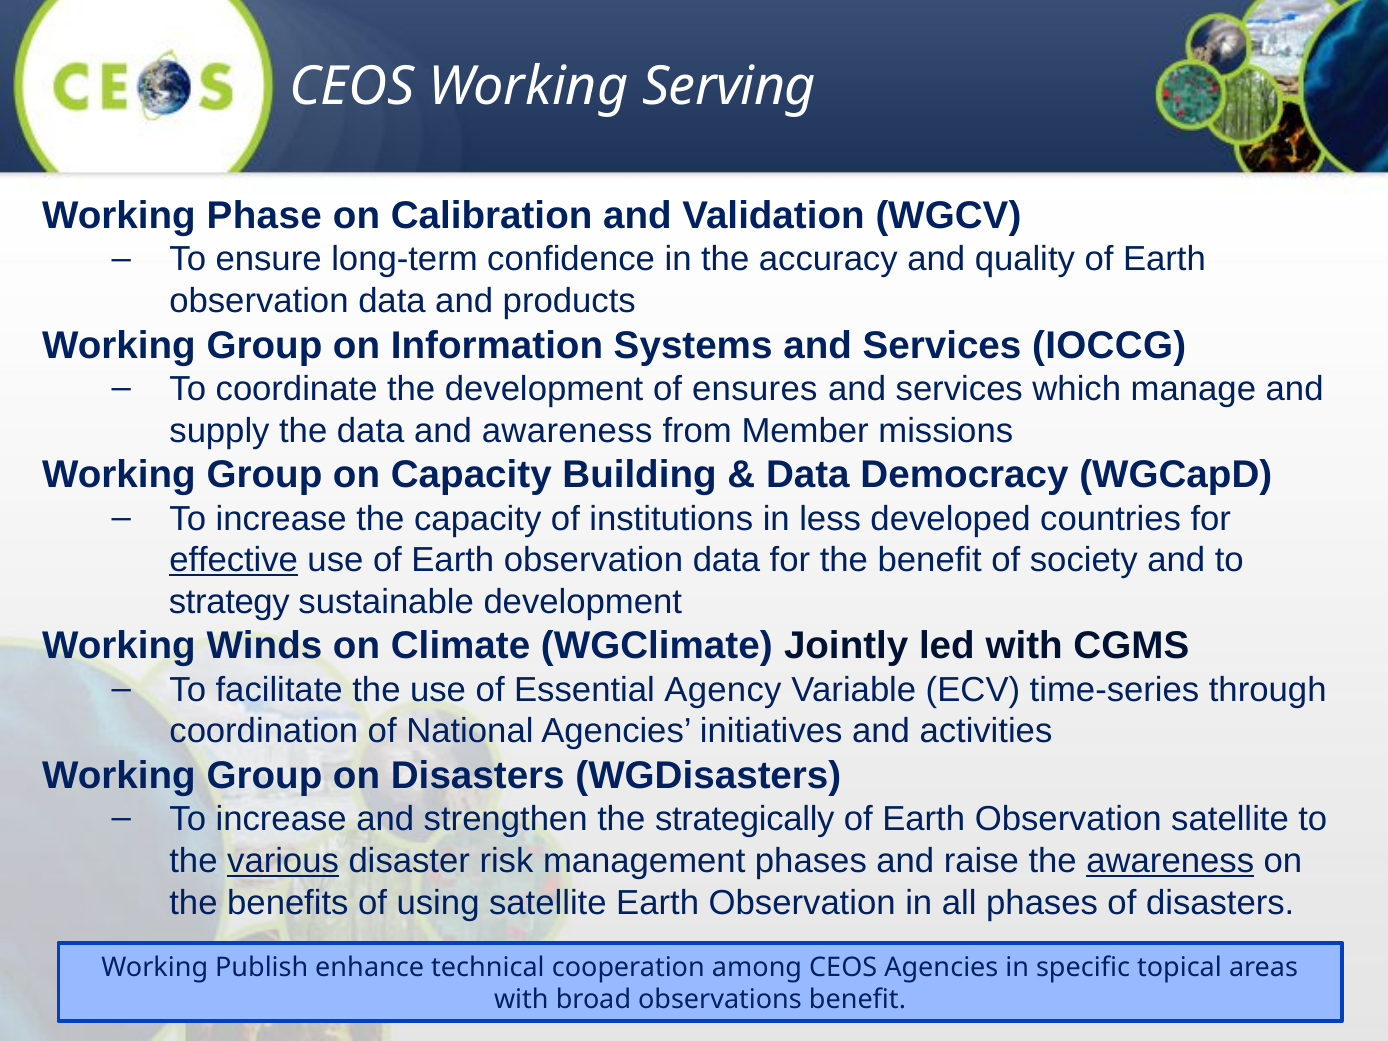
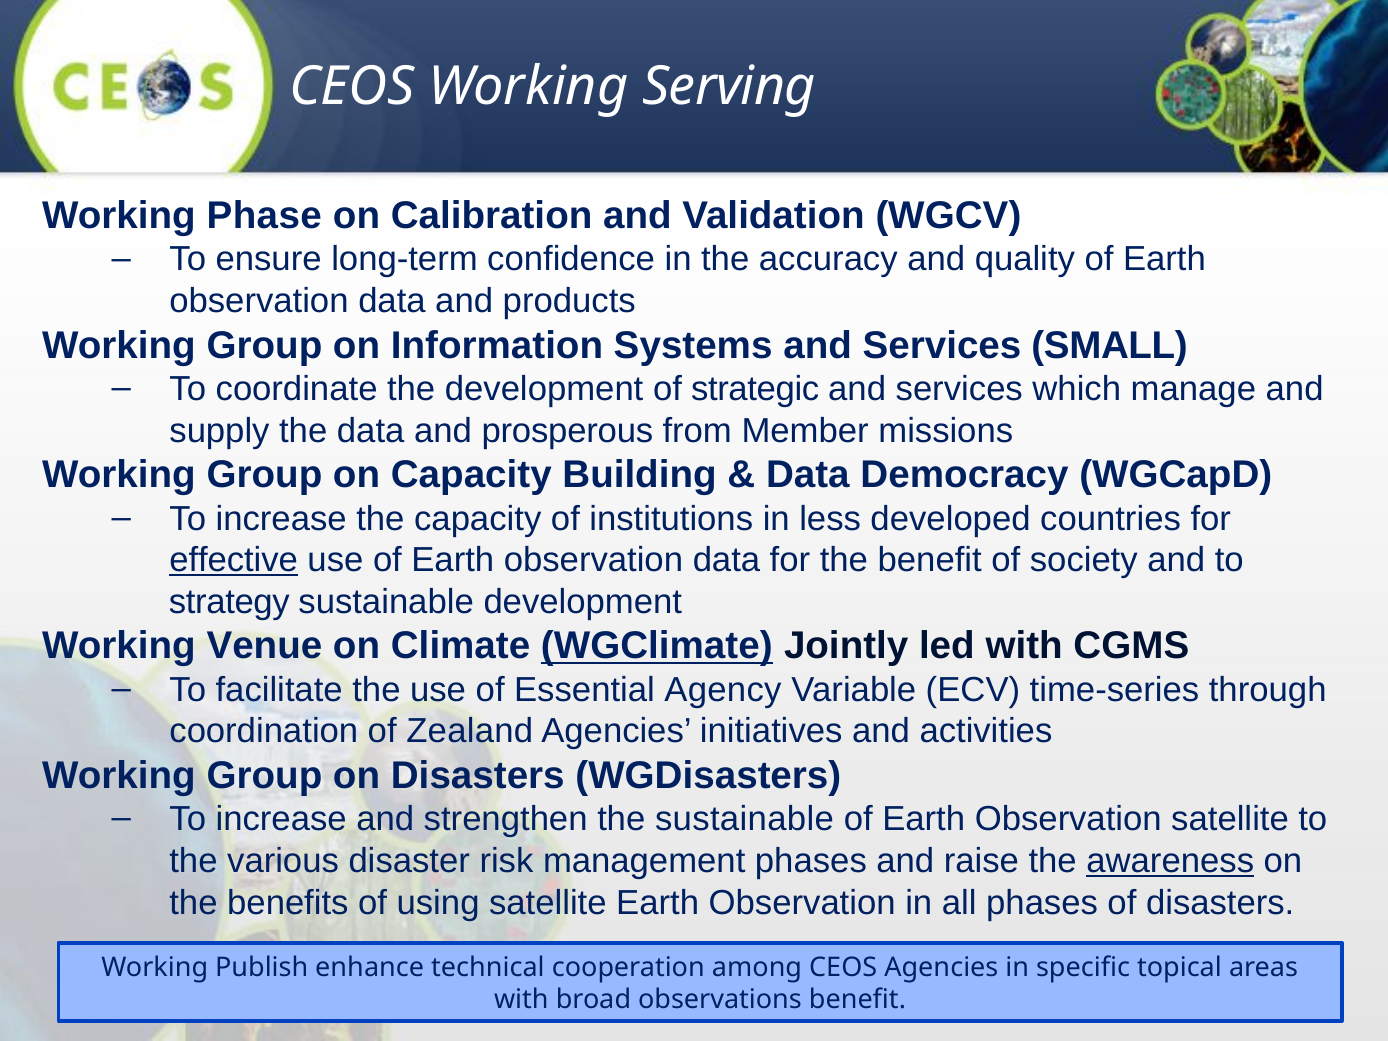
IOCCG: IOCCG -> SMALL
ensures: ensures -> strategic
and awareness: awareness -> prosperous
Winds: Winds -> Venue
WGClimate underline: none -> present
National: National -> Zealand
the strategically: strategically -> sustainable
various underline: present -> none
